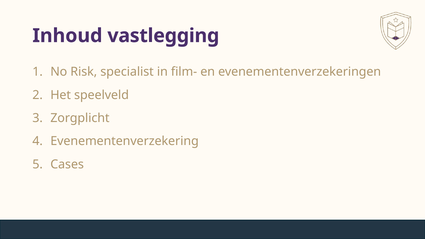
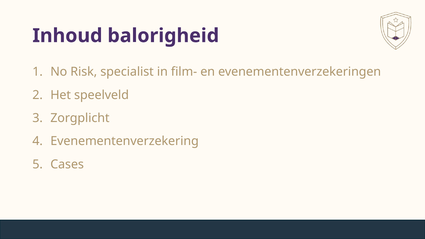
vastlegging: vastlegging -> balorigheid
